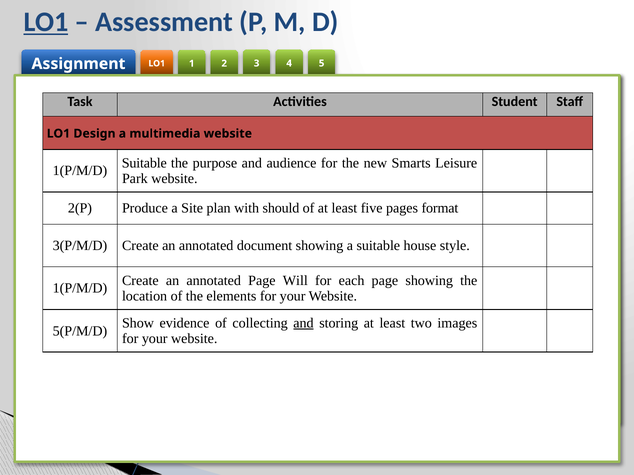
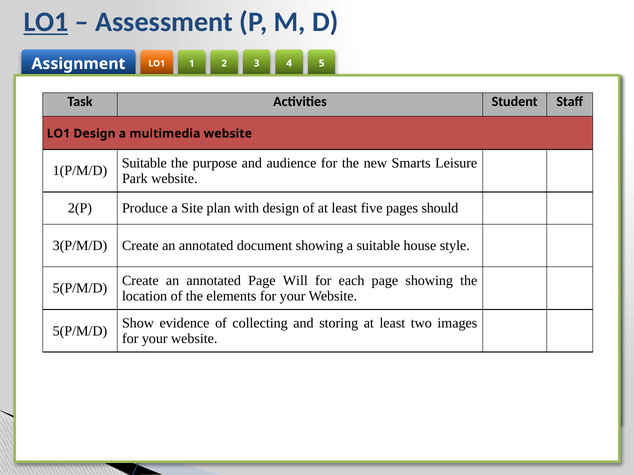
with should: should -> design
format: format -> should
1(P/M/D at (80, 289): 1(P/M/D -> 5(P/M/D
and at (303, 323) underline: present -> none
